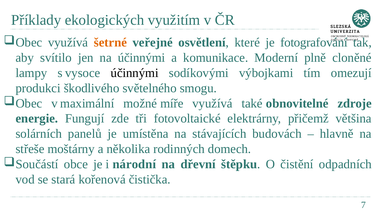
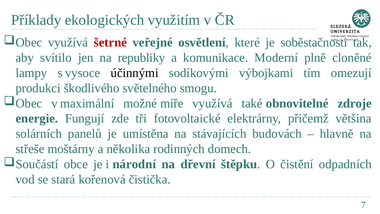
šetrné colour: orange -> red
fotografování: fotografování -> soběstačnosti
na účinnými: účinnými -> republiky
